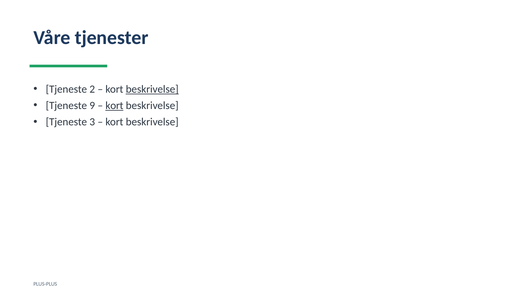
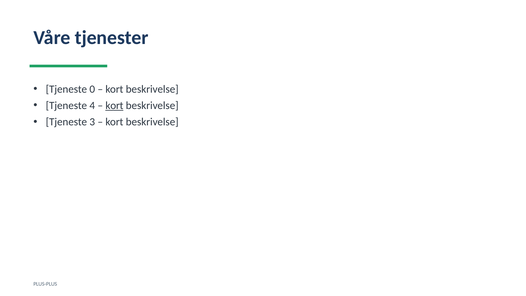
2: 2 -> 0
beskrivelse at (152, 89) underline: present -> none
9: 9 -> 4
